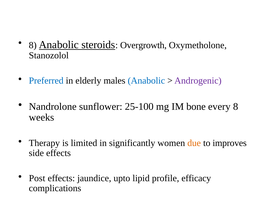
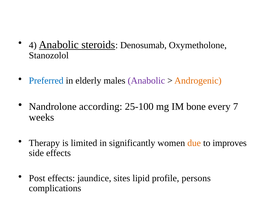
8 at (33, 45): 8 -> 4
Overgrowth: Overgrowth -> Denosumab
Anabolic at (146, 81) colour: blue -> purple
Androgenic colour: purple -> orange
sunflower: sunflower -> according
every 8: 8 -> 7
upto: upto -> sites
efficacy: efficacy -> persons
